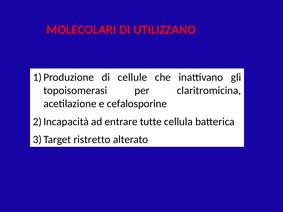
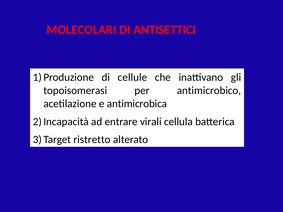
UTILIZZANO: UTILIZZANO -> ANTISETTICI
claritromicina: claritromicina -> antimicrobico
cefalosporine: cefalosporine -> antimicrobica
tutte: tutte -> virali
